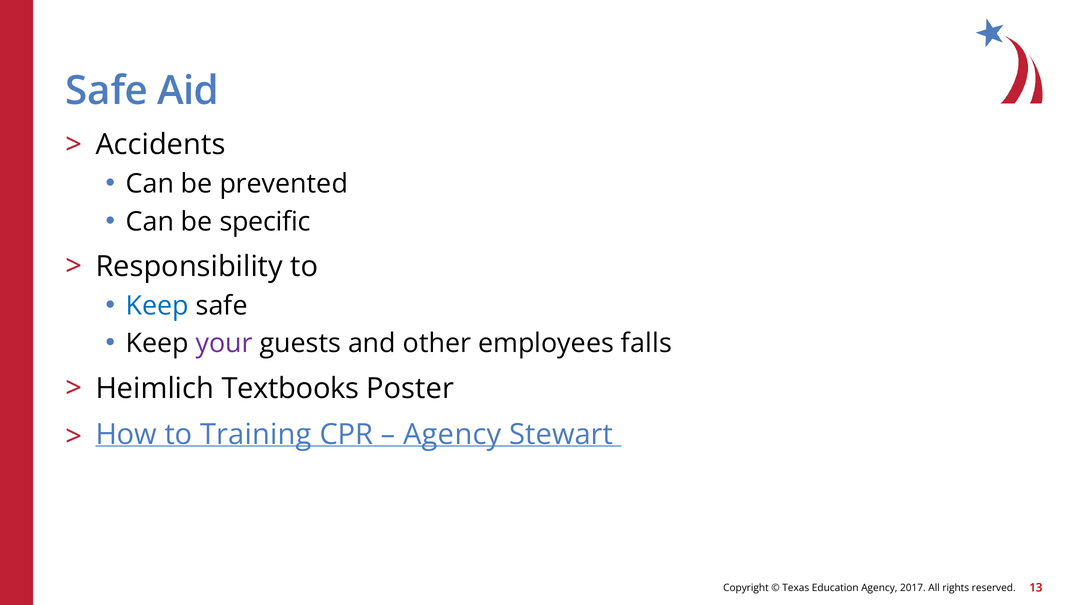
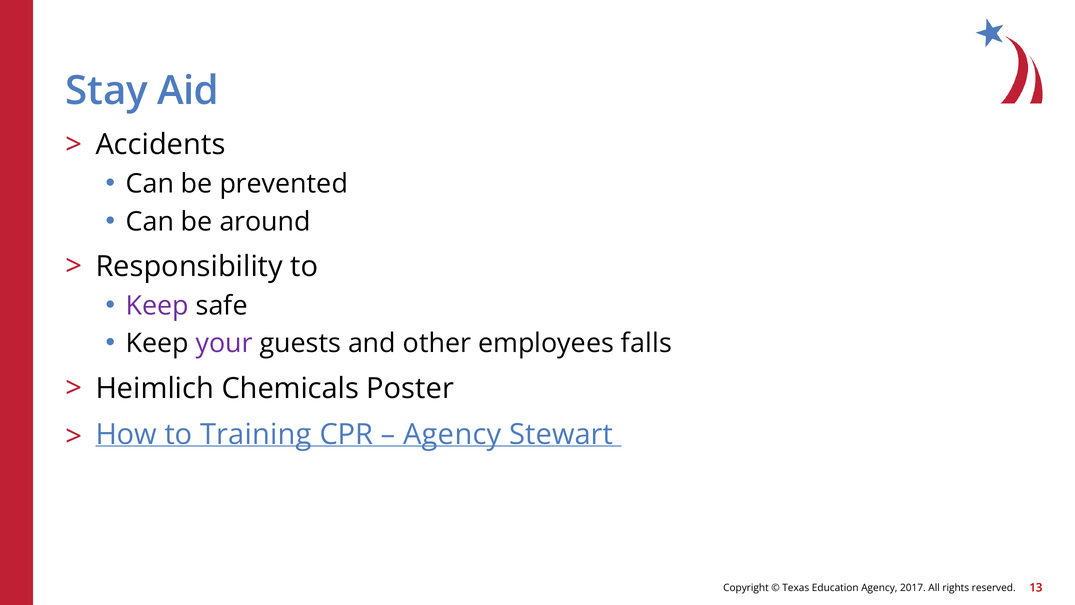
Safe at (107, 91): Safe -> Stay
specific: specific -> around
Keep at (157, 306) colour: blue -> purple
Textbooks: Textbooks -> Chemicals
